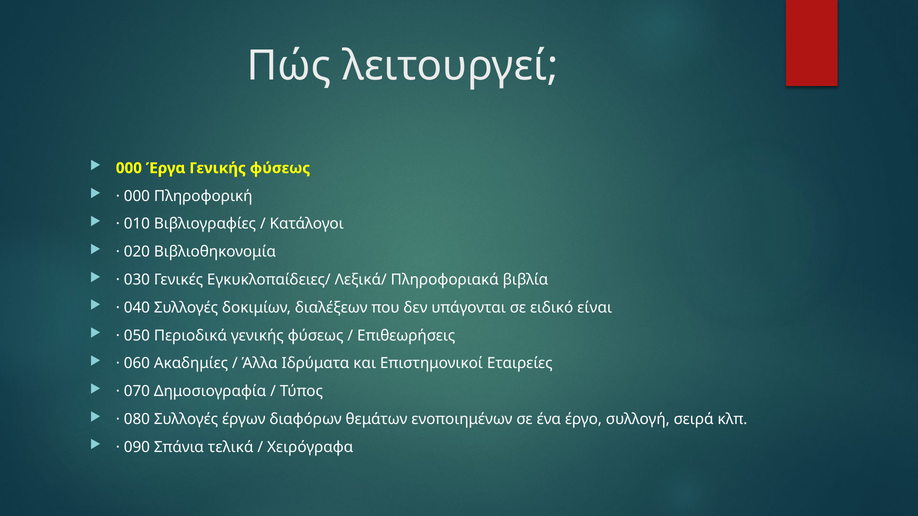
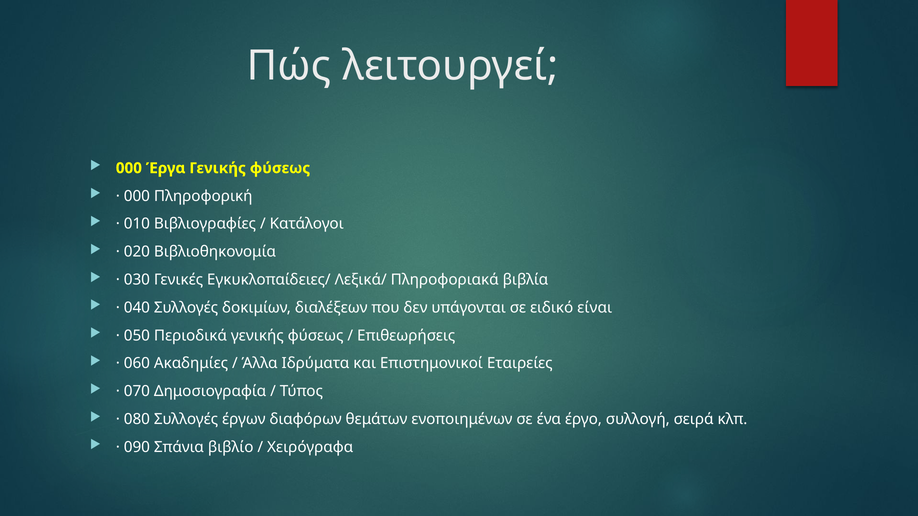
τελικά: τελικά -> βιβλίο
